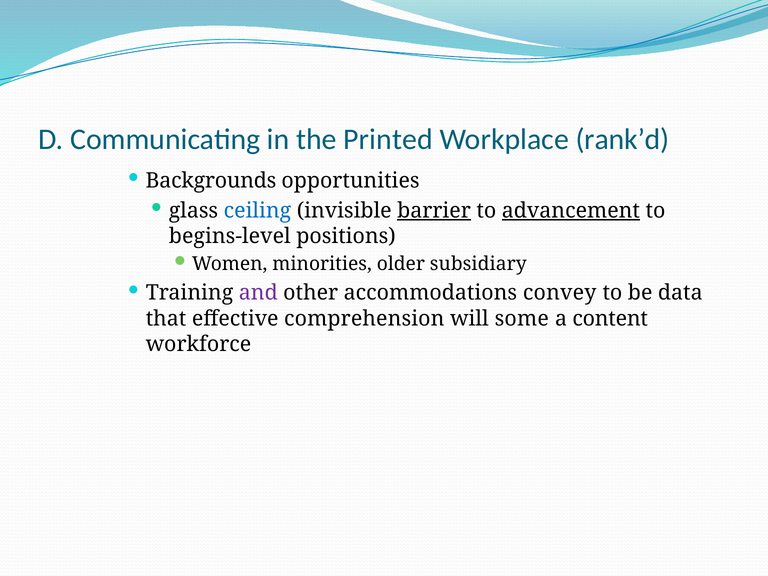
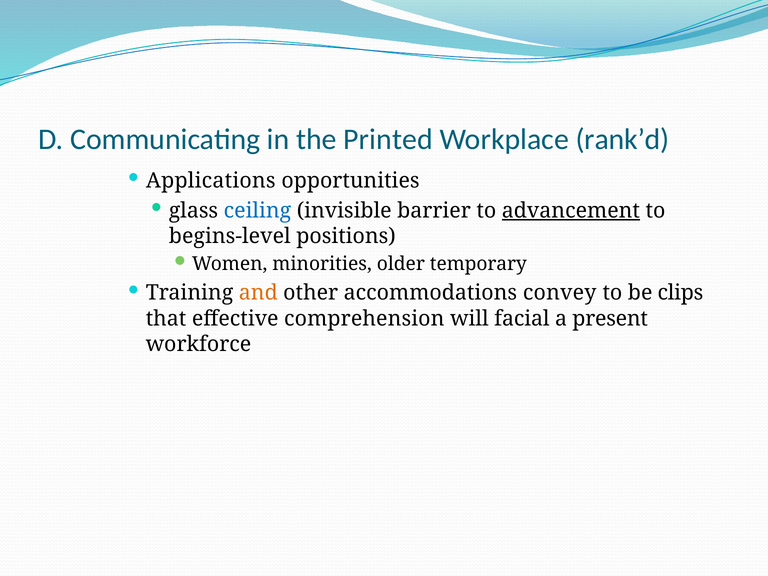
Backgrounds: Backgrounds -> Applications
barrier underline: present -> none
subsidiary: subsidiary -> temporary
and colour: purple -> orange
data: data -> clips
some: some -> facial
content: content -> present
